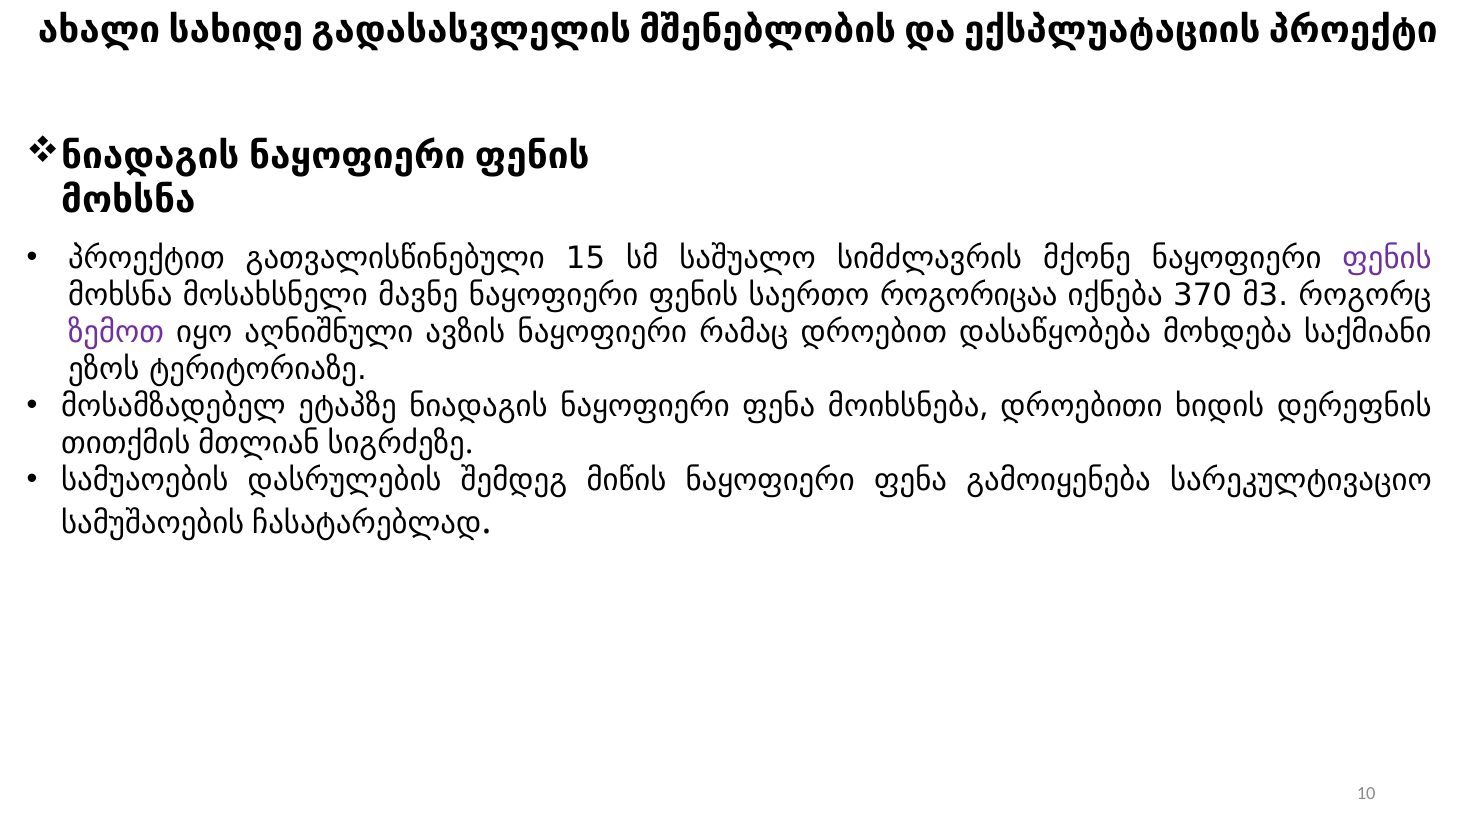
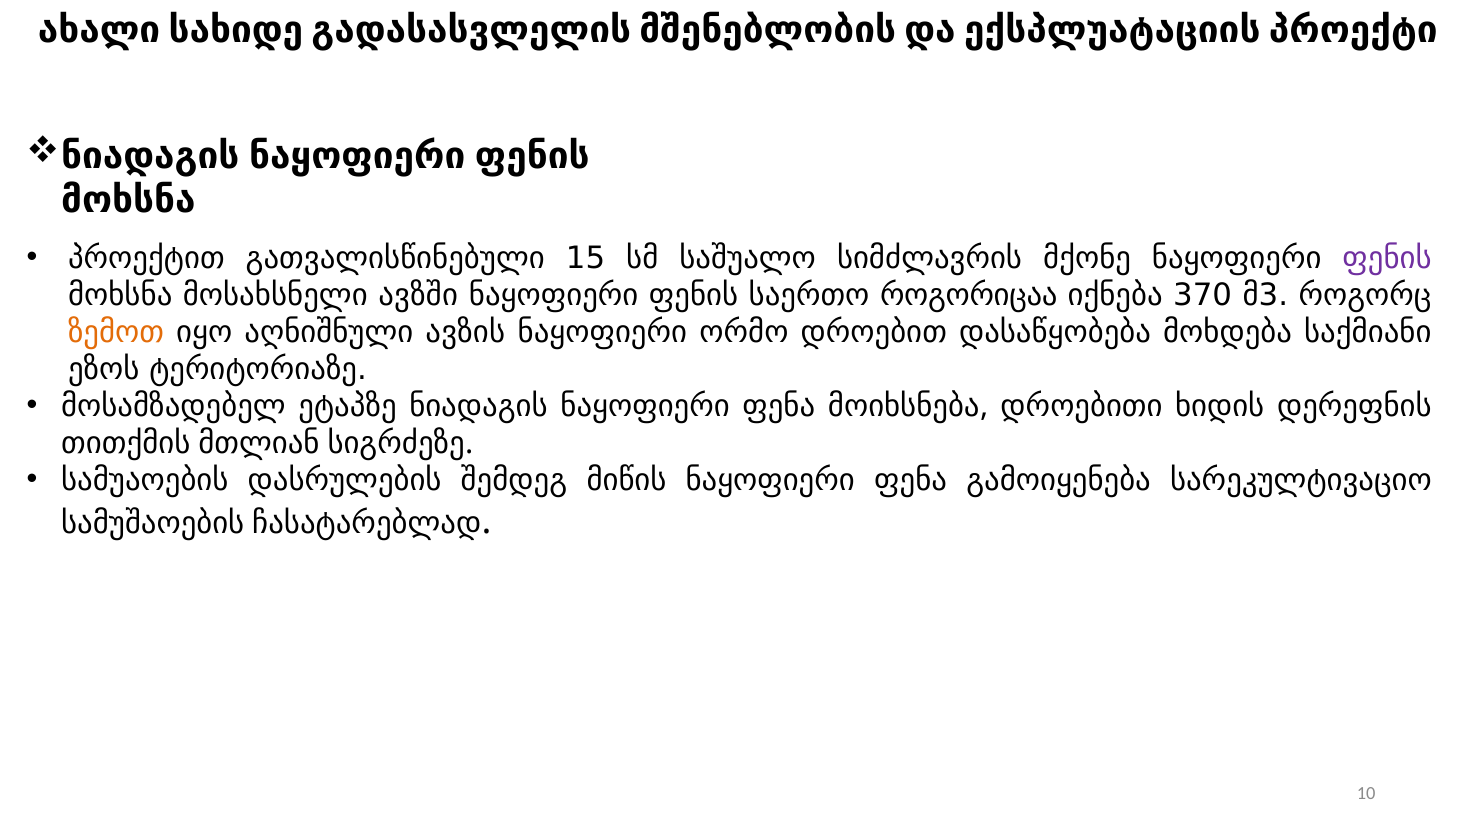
მავნე: მავნე -> ავზში
ზემოთ colour: purple -> orange
რამაც: რამაც -> ორმო
